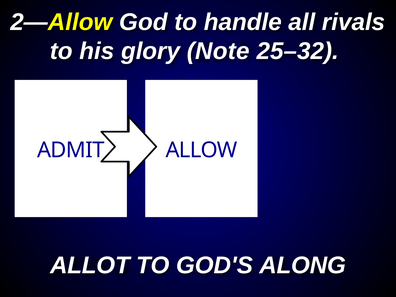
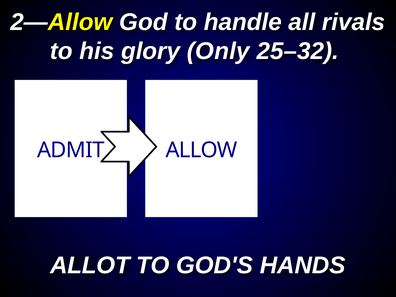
Note: Note -> Only
ALONG: ALONG -> HANDS
